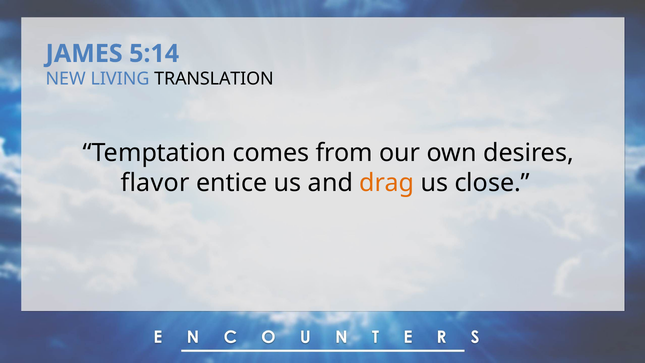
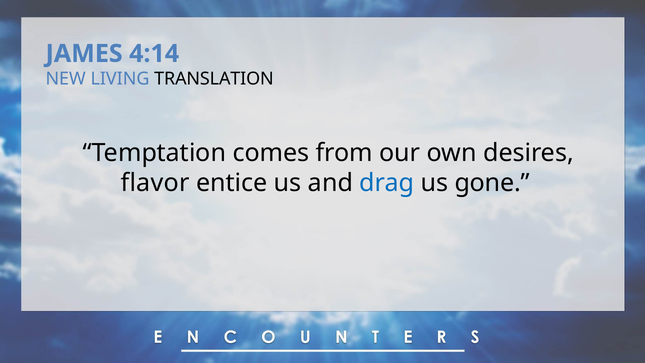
5:14: 5:14 -> 4:14
drag colour: orange -> blue
close: close -> gone
